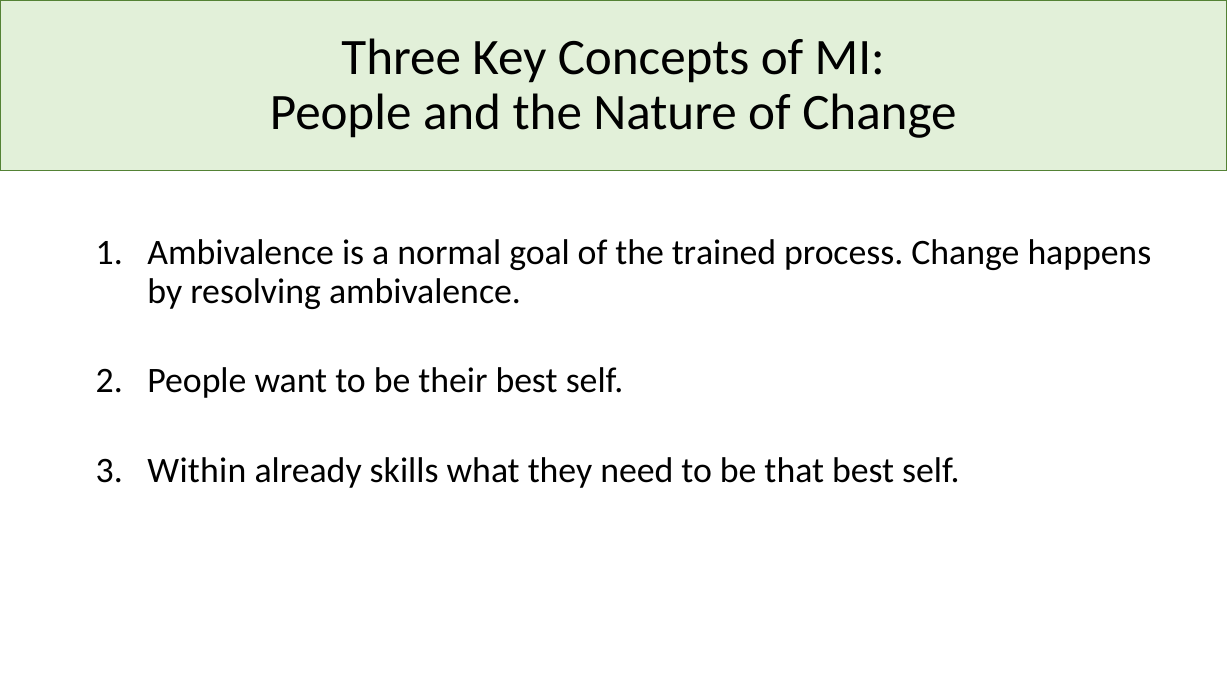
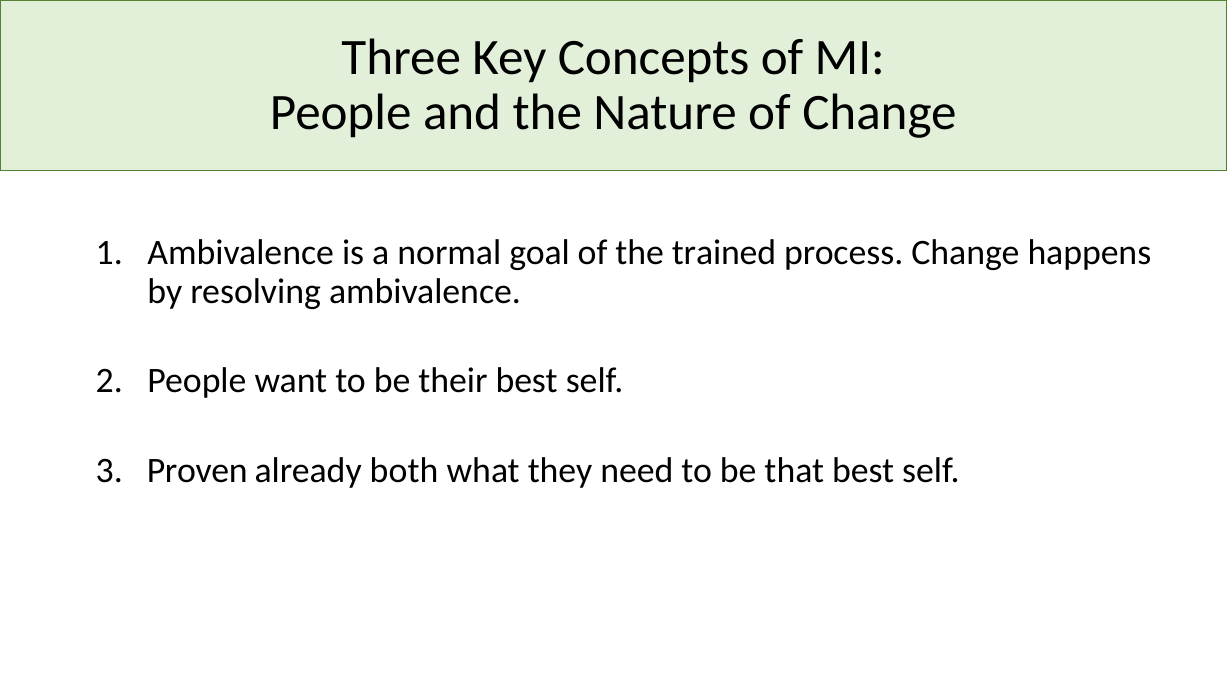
Within: Within -> Proven
skills: skills -> both
